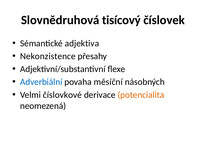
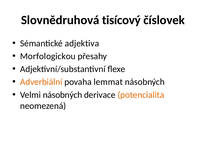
Nekonzistence: Nekonzistence -> Morfologickou
Adverbiální colour: blue -> orange
měsíční: měsíční -> lemmat
Velmi číslovkové: číslovkové -> násobných
